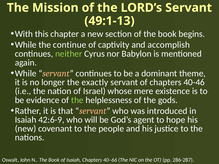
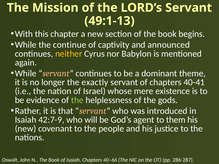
accomplish: accomplish -> announced
neither colour: light green -> yellow
40-46: 40-46 -> 40-41
42:6-9: 42:6-9 -> 42:7-9
hope: hope -> them
